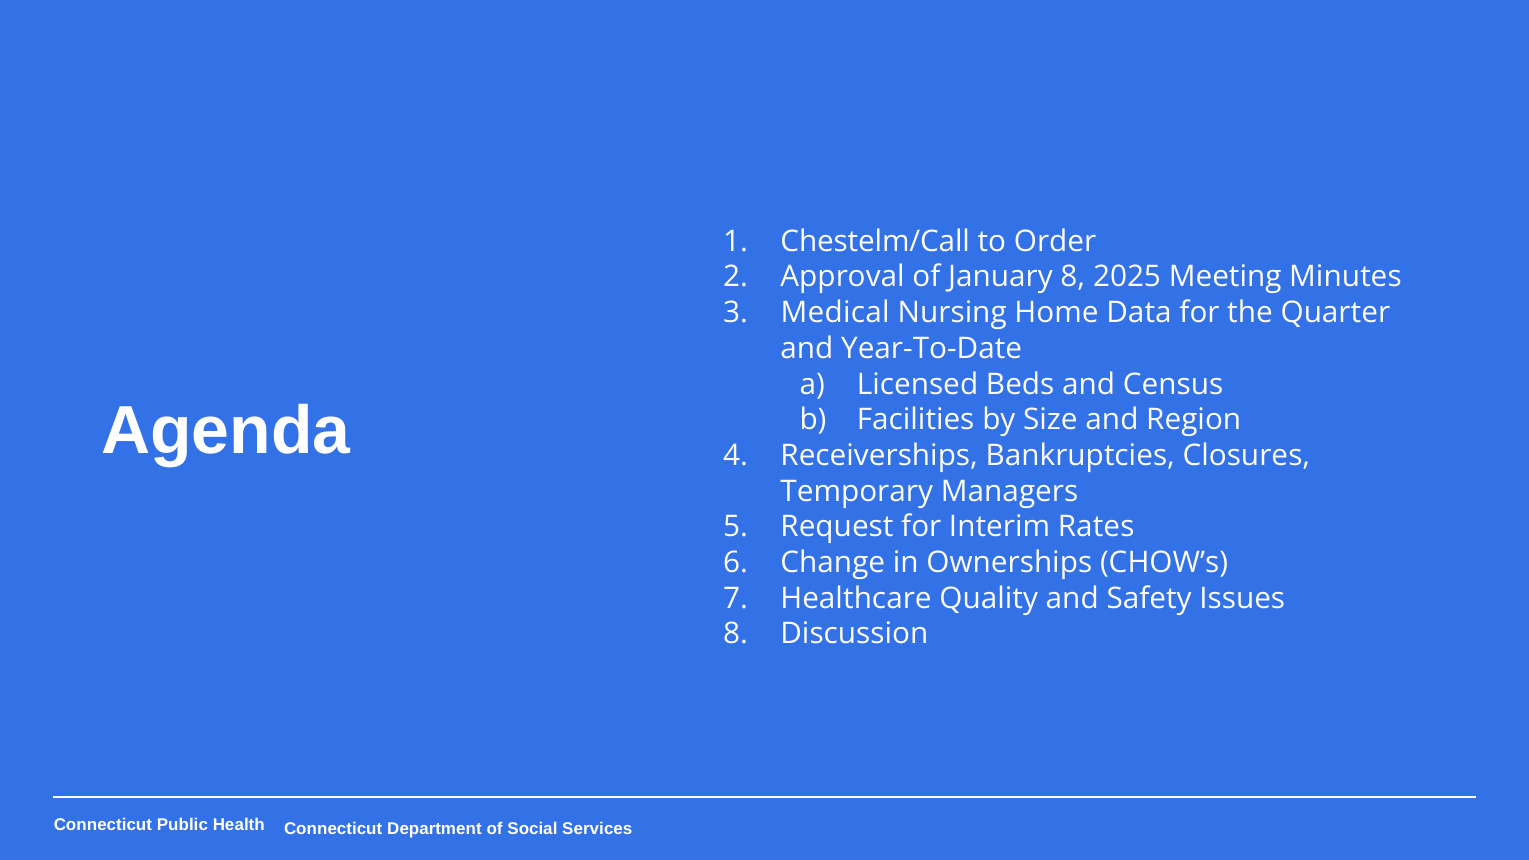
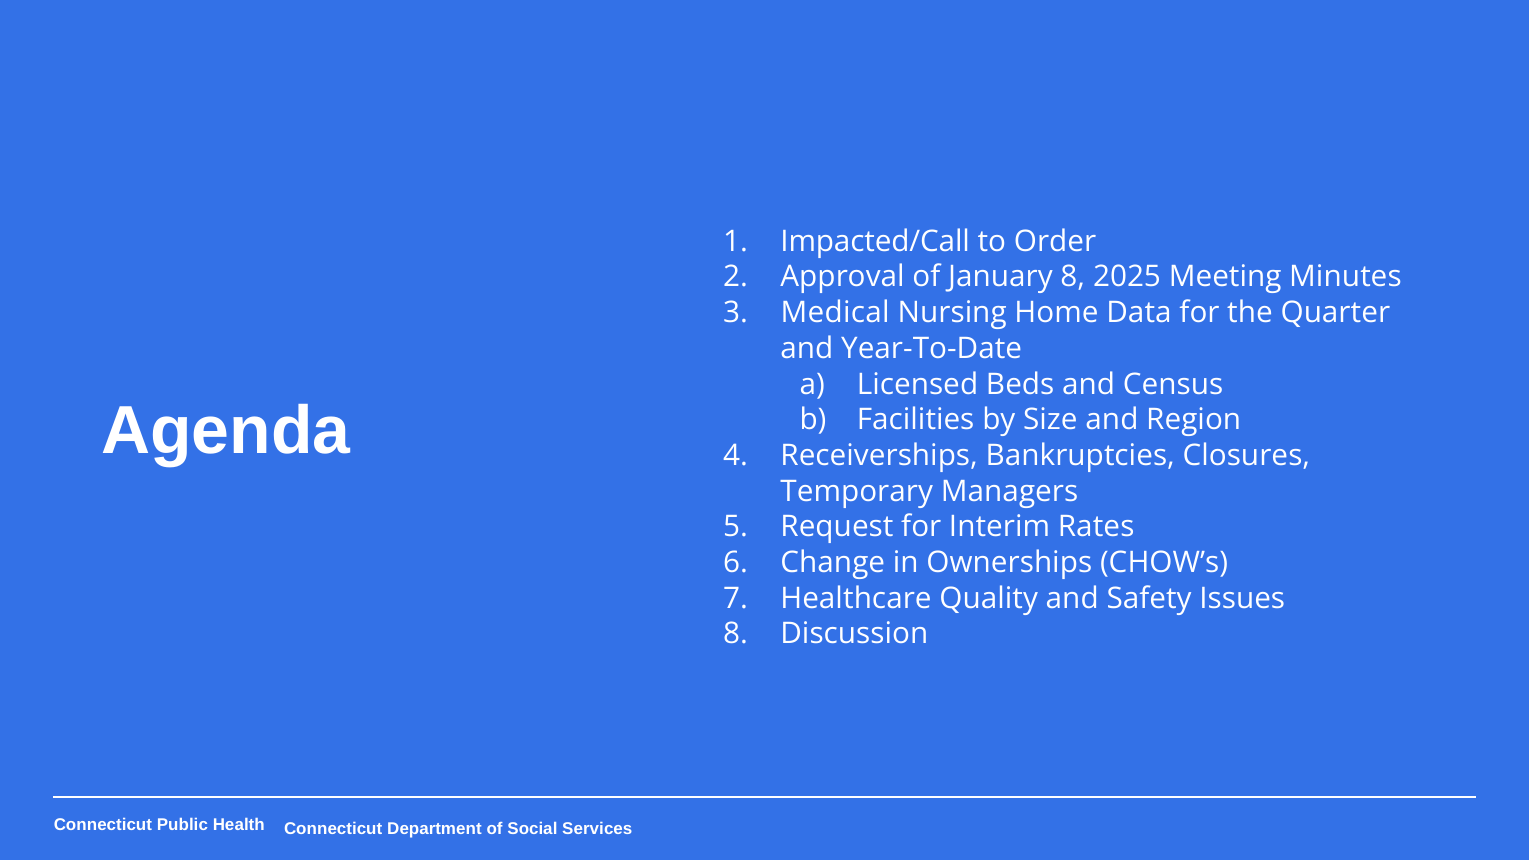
Chestelm/Call: Chestelm/Call -> Impacted/Call
